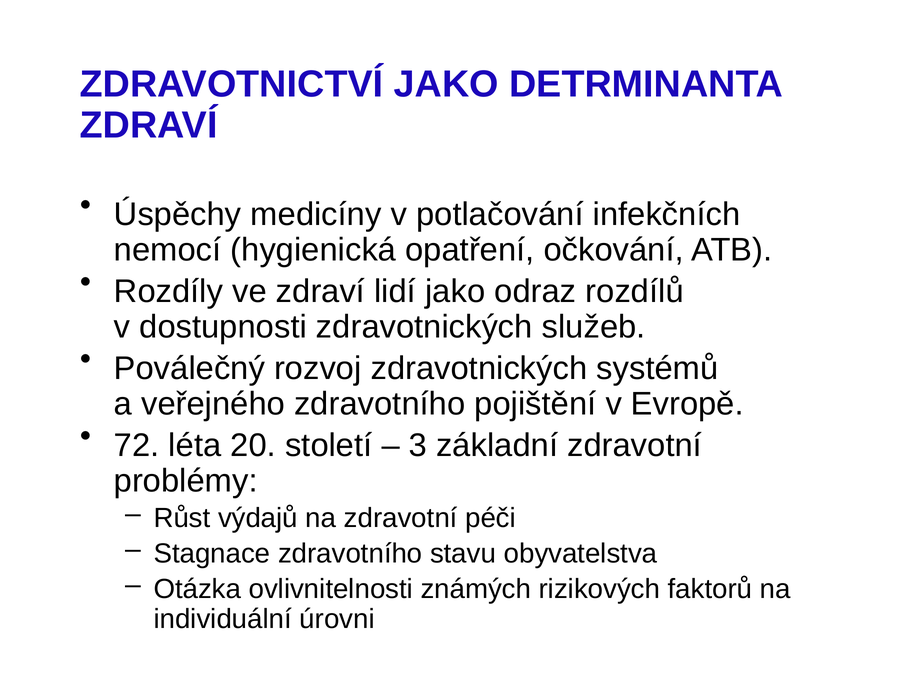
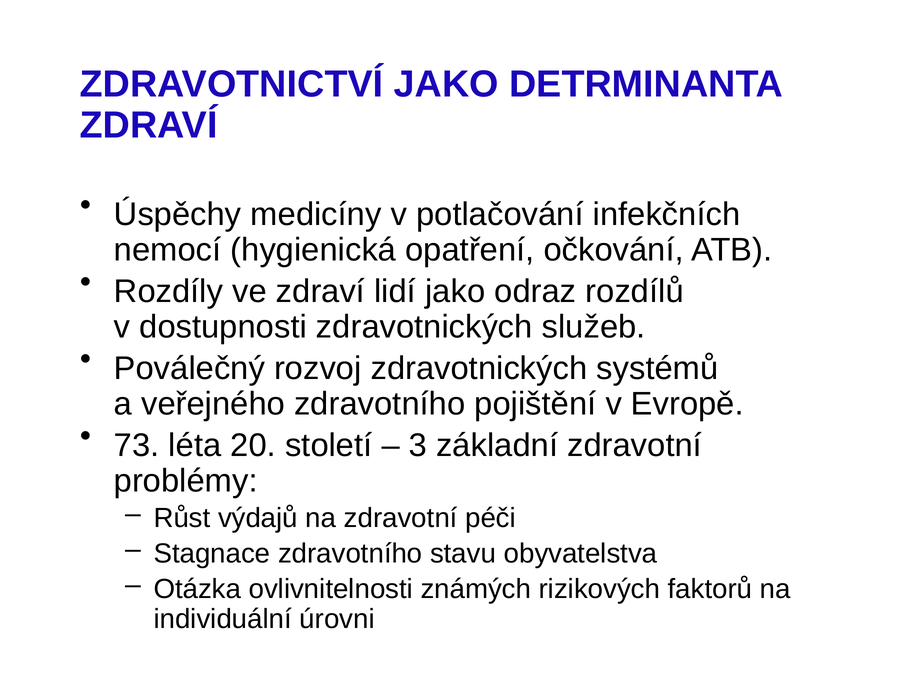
72: 72 -> 73
